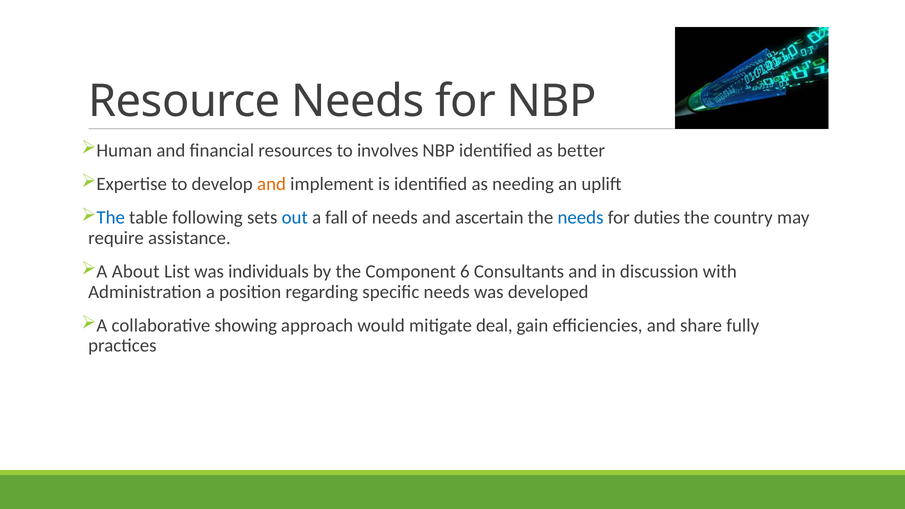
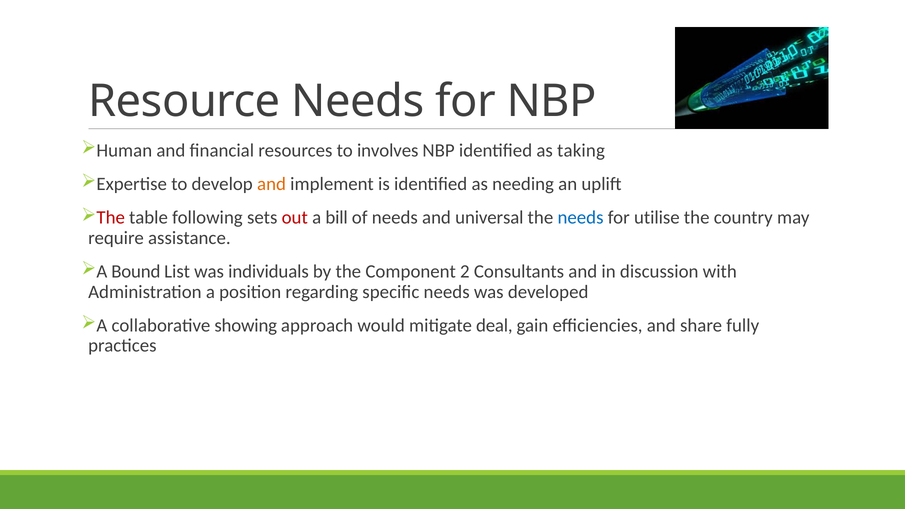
better: better -> taking
The at (111, 218) colour: blue -> red
out colour: blue -> red
fall: fall -> bill
ascertain: ascertain -> universal
duties: duties -> utilise
About: About -> Bound
6: 6 -> 2
